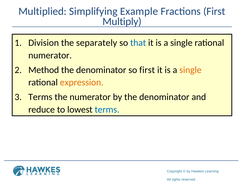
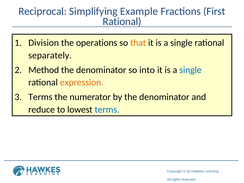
Multiplied: Multiplied -> Reciprocal
Multiply at (122, 21): Multiply -> Rational
separately: separately -> operations
that colour: blue -> orange
numerator at (50, 55): numerator -> separately
so first: first -> into
single at (190, 70) colour: orange -> blue
